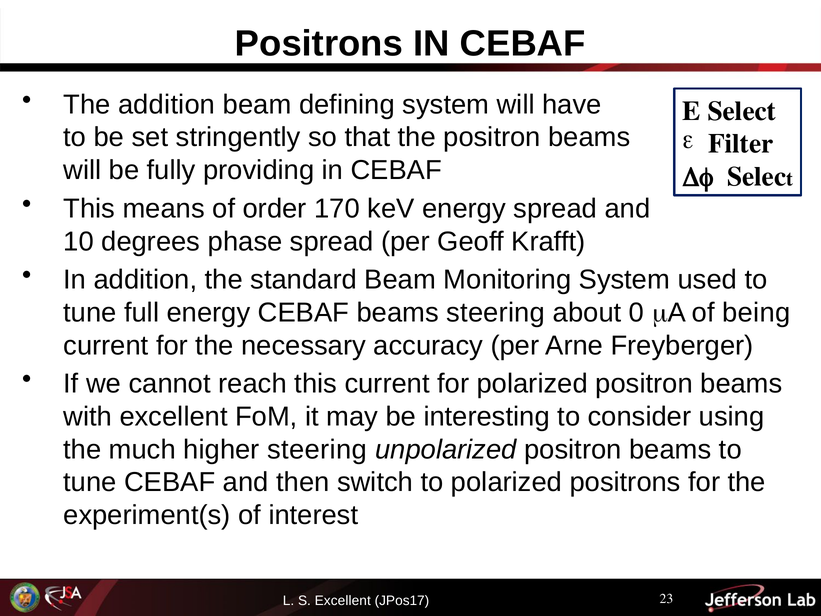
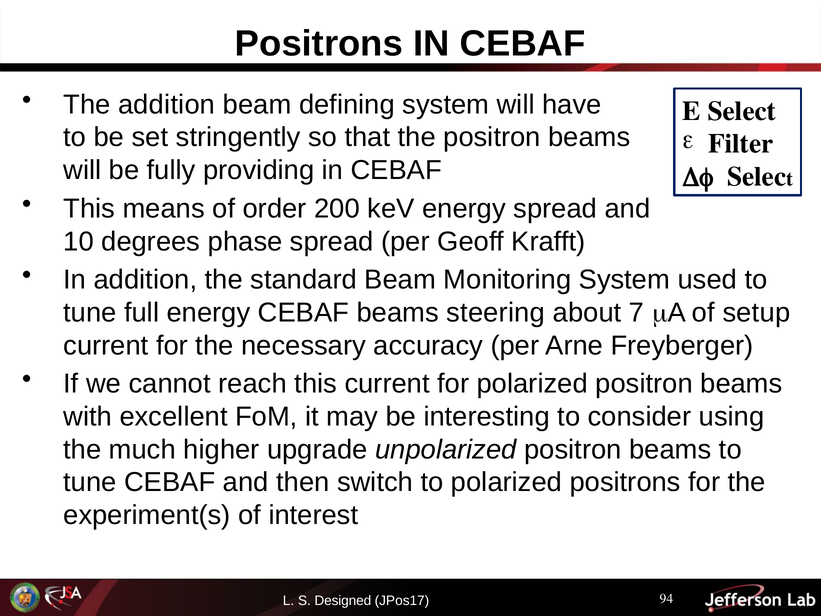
170: 170 -> 200
0: 0 -> 7
being: being -> setup
higher steering: steering -> upgrade
S Excellent: Excellent -> Designed
23: 23 -> 94
